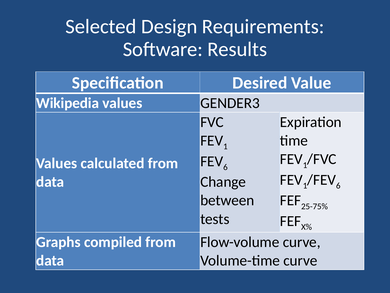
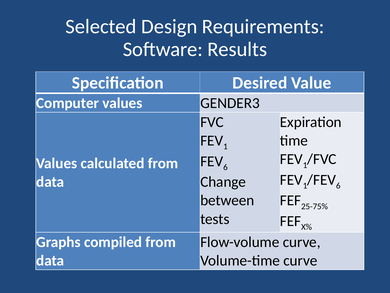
Wikipedia: Wikipedia -> Computer
